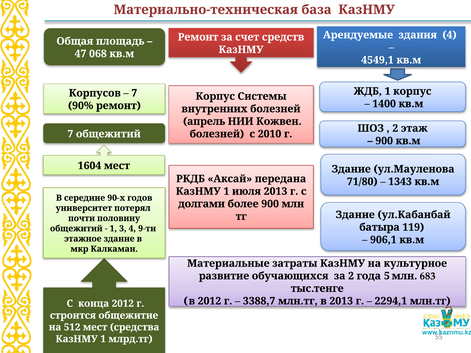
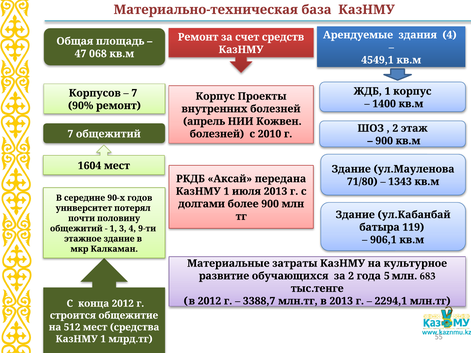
Системы: Системы -> Проекты
